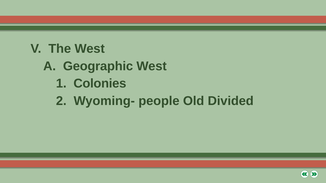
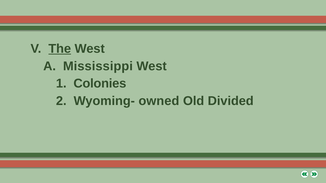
The underline: none -> present
Geographic: Geographic -> Mississippi
people: people -> owned
